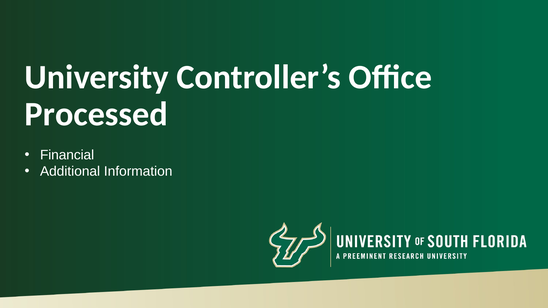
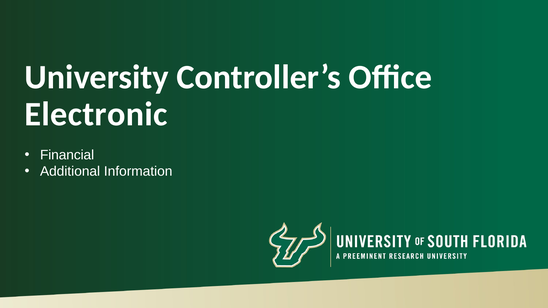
Processed: Processed -> Electronic
